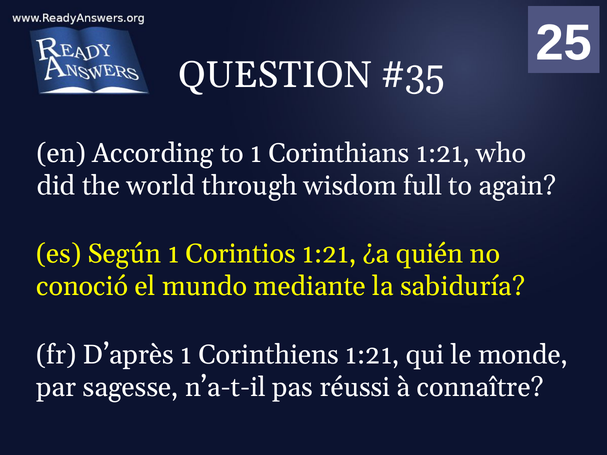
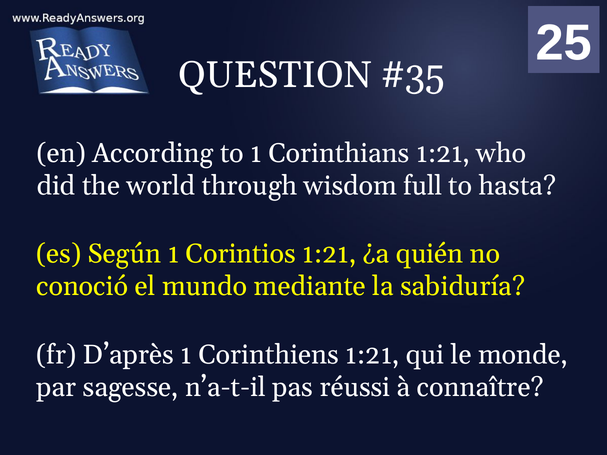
again: again -> hasta
